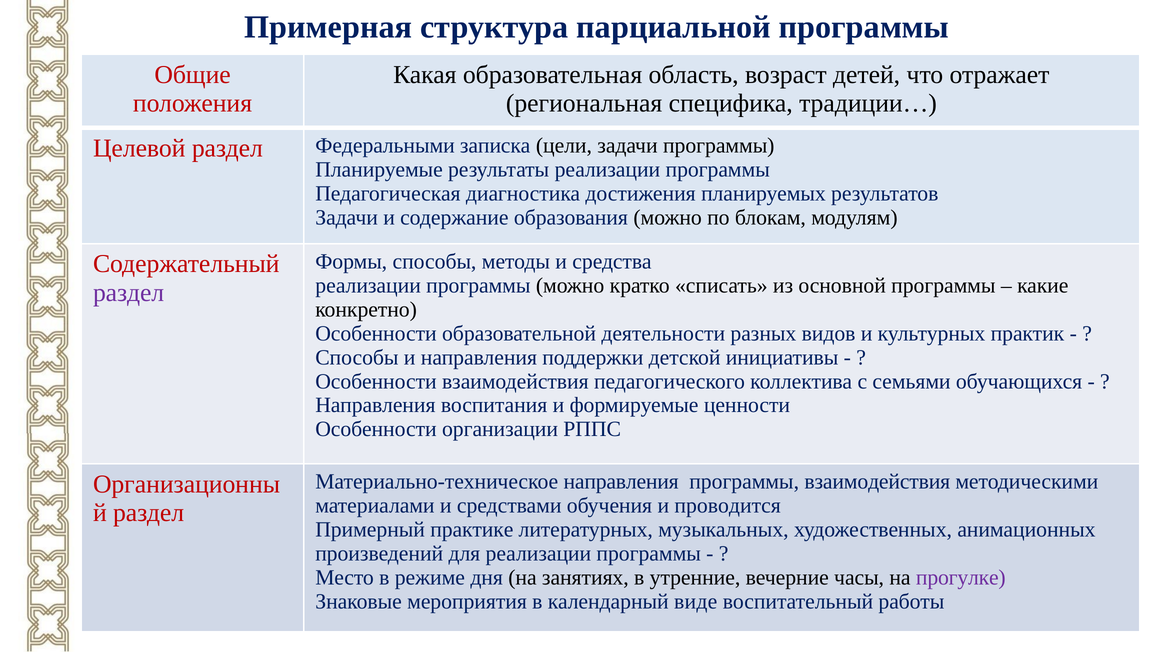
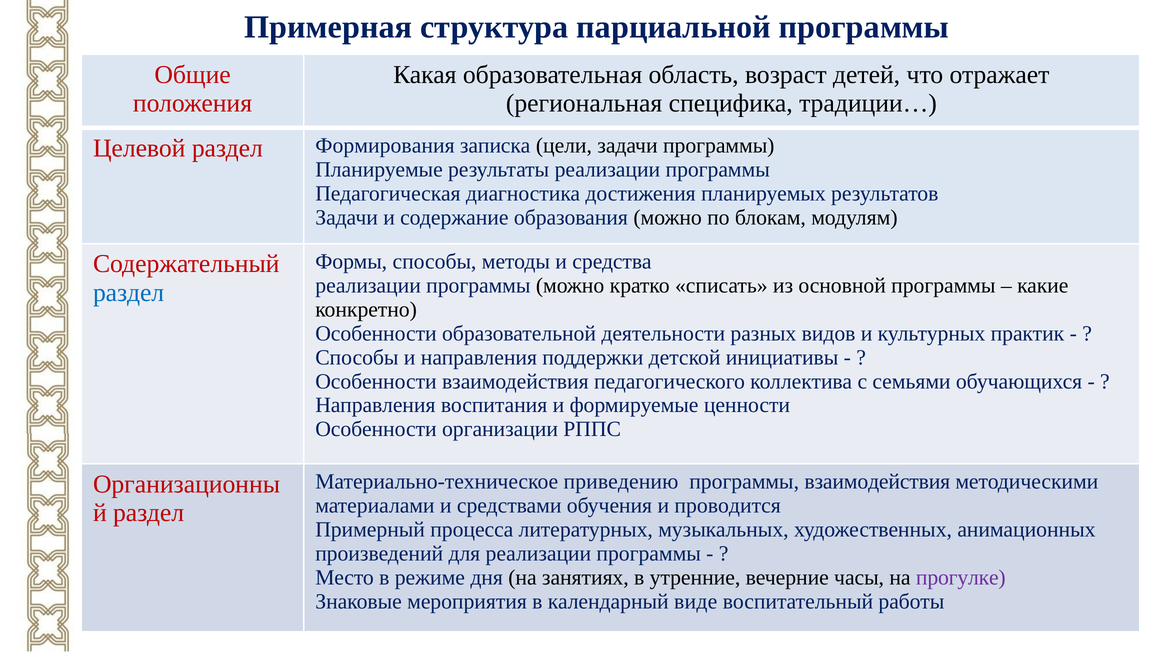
Федеральными: Федеральными -> Формирования
раздел at (129, 292) colour: purple -> blue
Материально-техническое направления: направления -> приведению
практике: практике -> процесса
